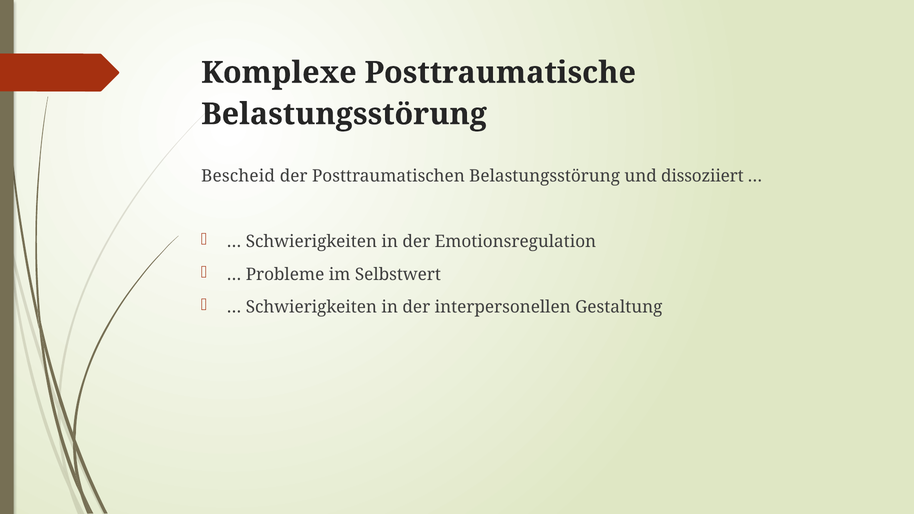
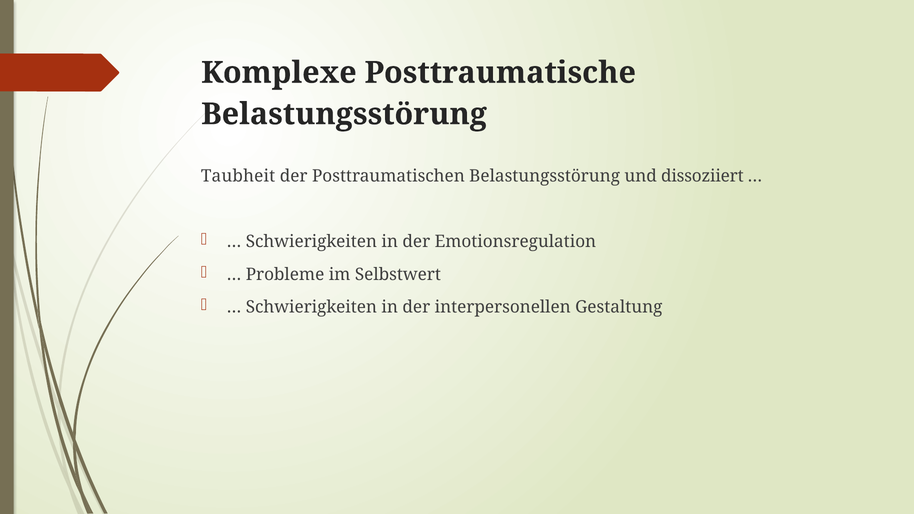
Bescheid: Bescheid -> Taubheit
